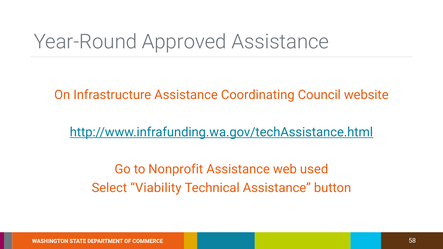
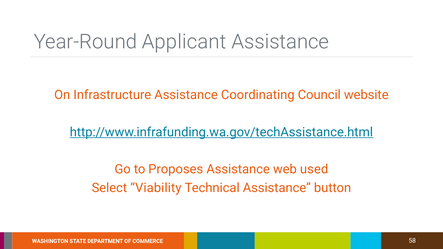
Approved: Approved -> Applicant
Nonprofit: Nonprofit -> Proposes
